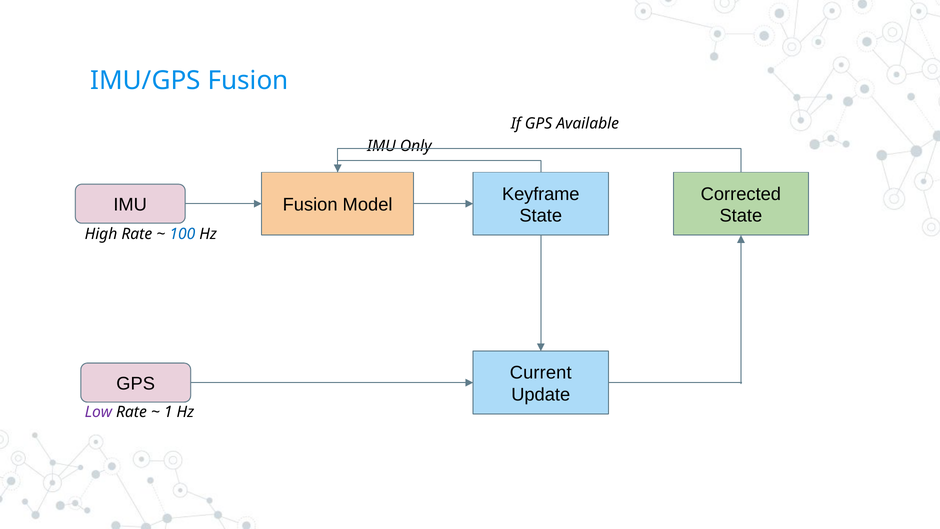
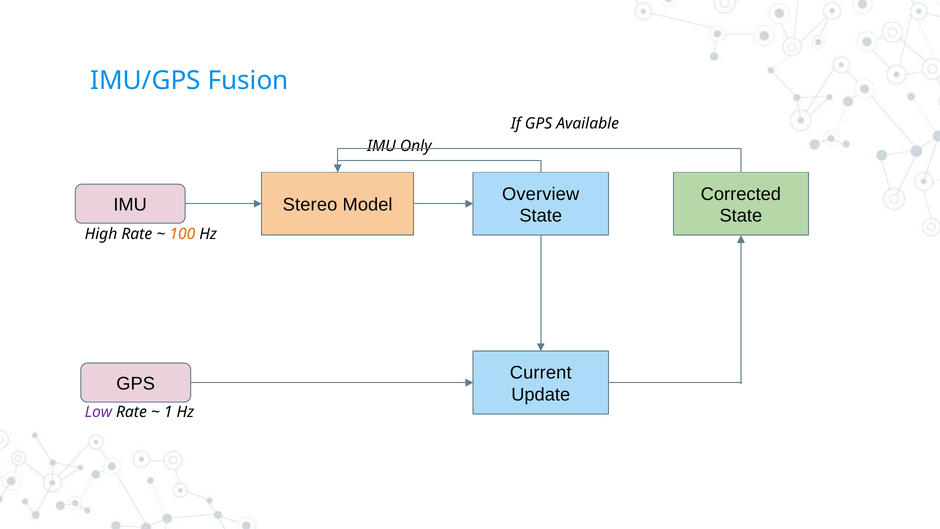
Keyframe: Keyframe -> Overview
Fusion at (310, 205): Fusion -> Stereo
100 colour: blue -> orange
